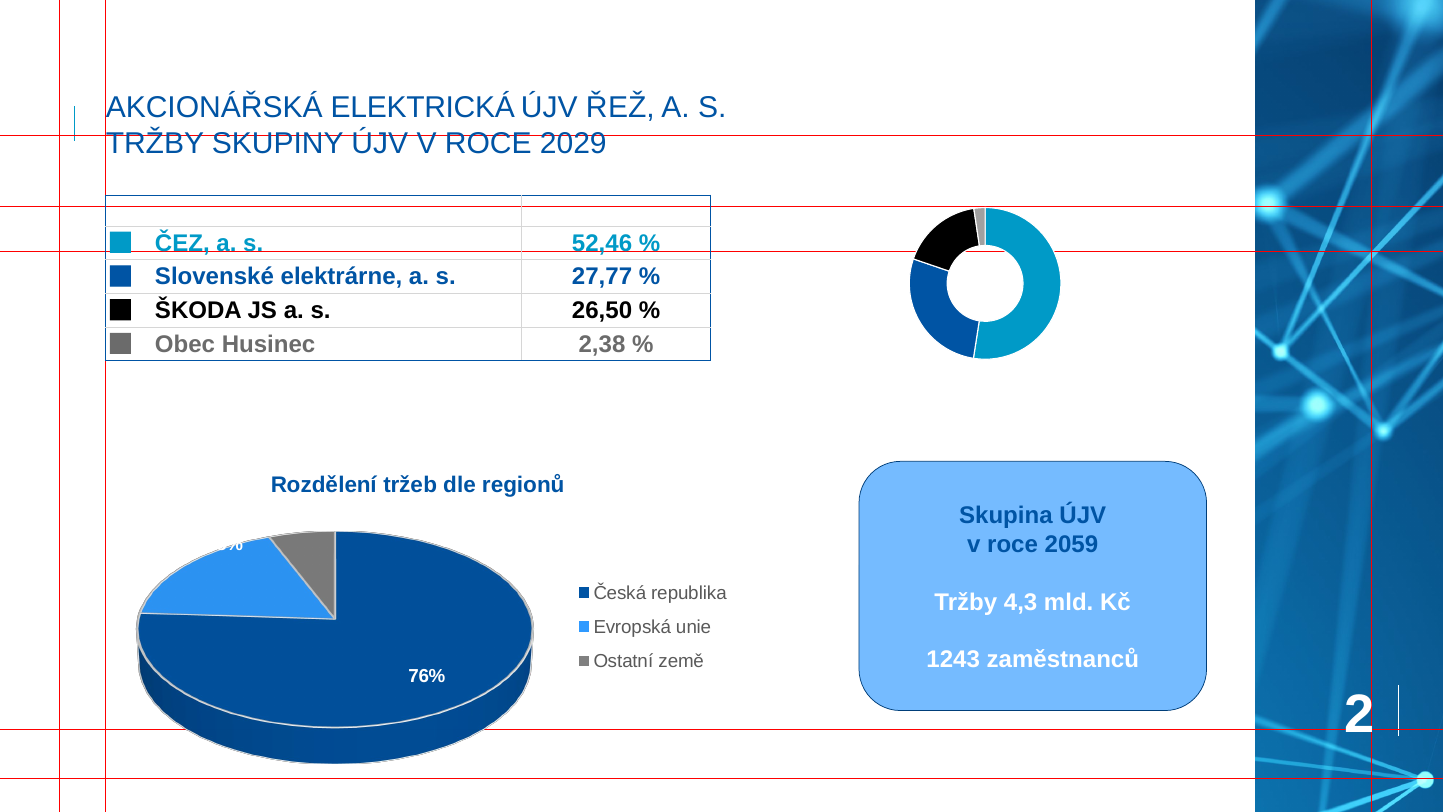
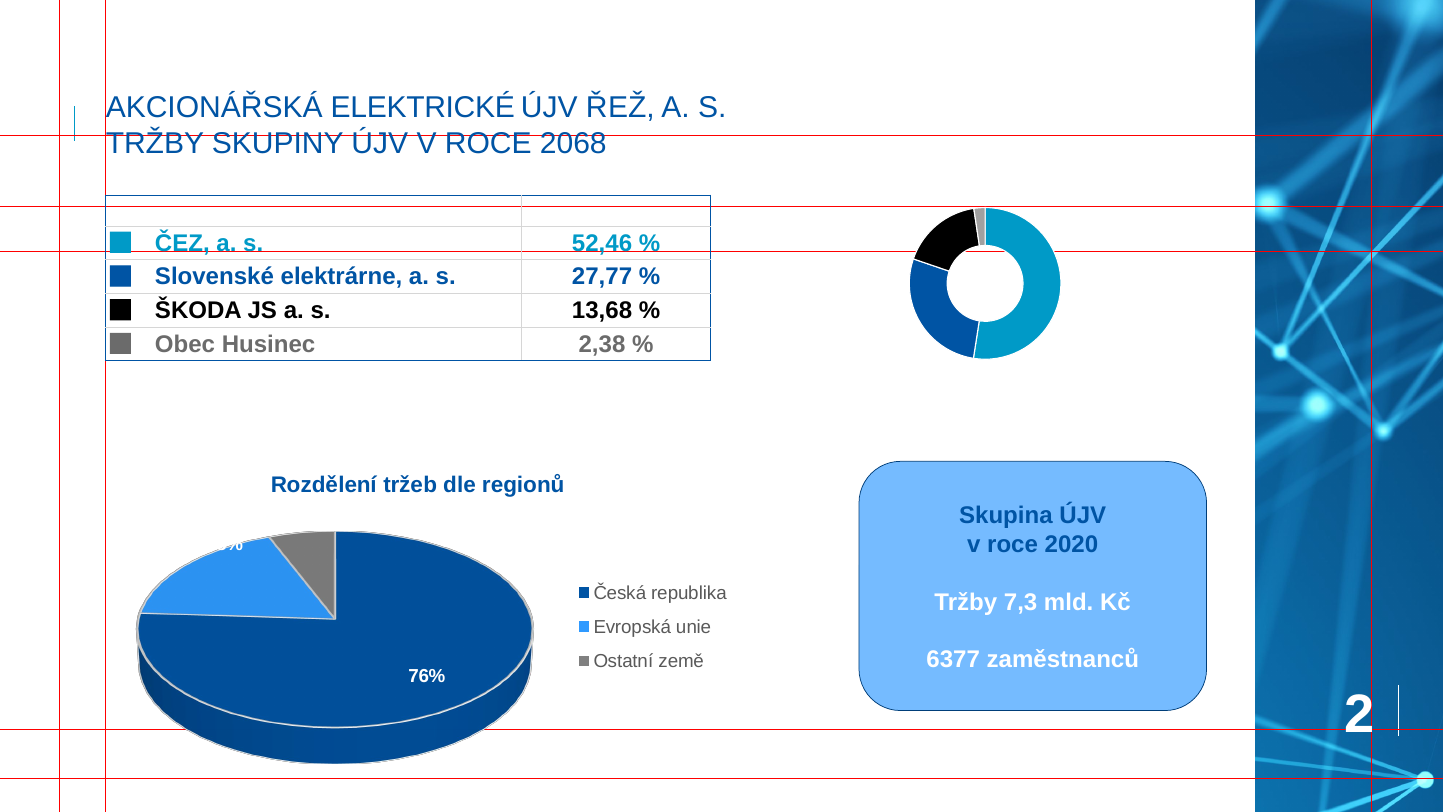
ELEKTRICKÁ: ELEKTRICKÁ -> ELEKTRICKÉ
2029: 2029 -> 2068
26,50: 26,50 -> 13,68
2059: 2059 -> 2020
4,3: 4,3 -> 7,3
1243: 1243 -> 6377
